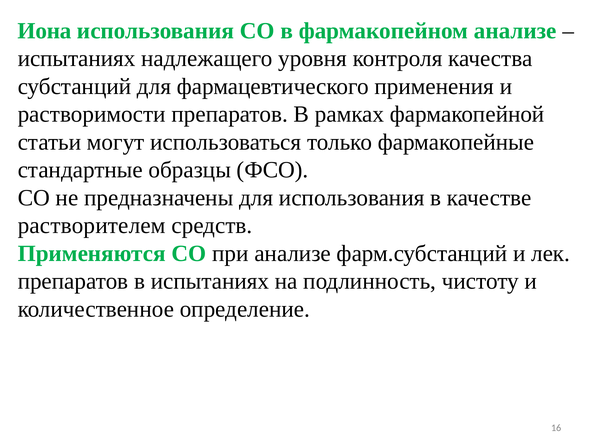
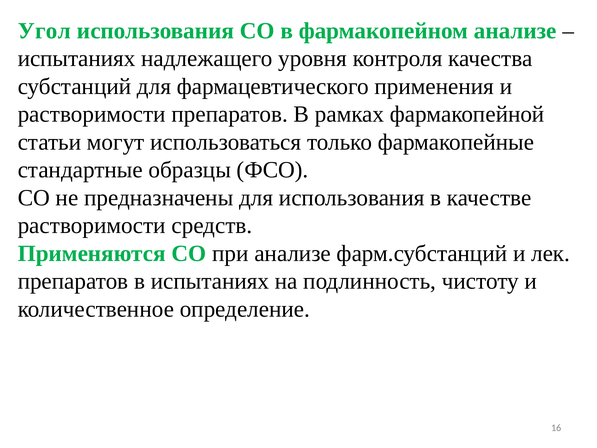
Иона: Иона -> Угол
растворителем at (92, 225): растворителем -> растворимости
